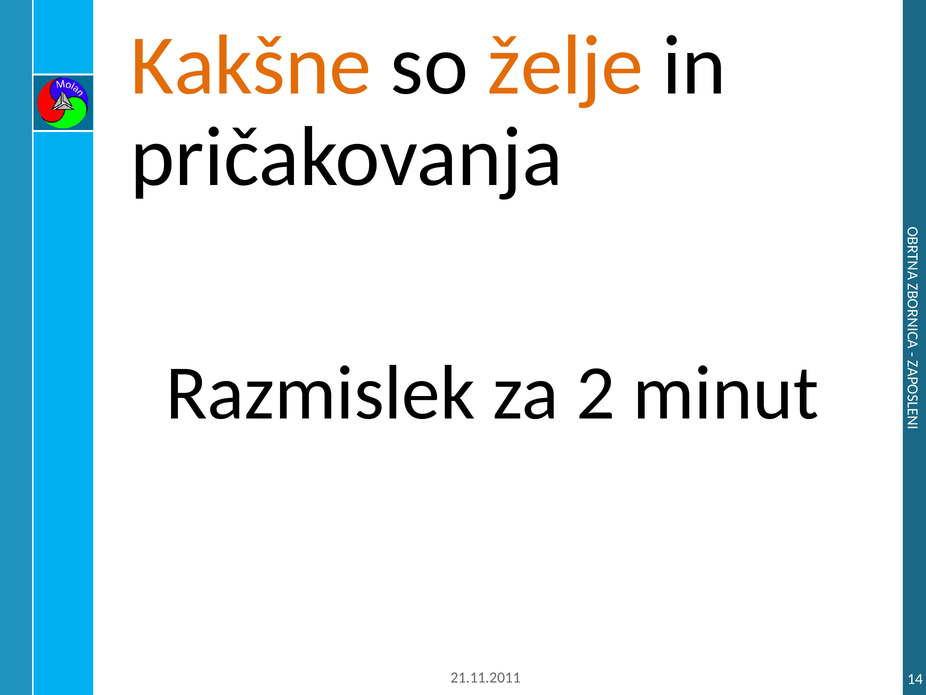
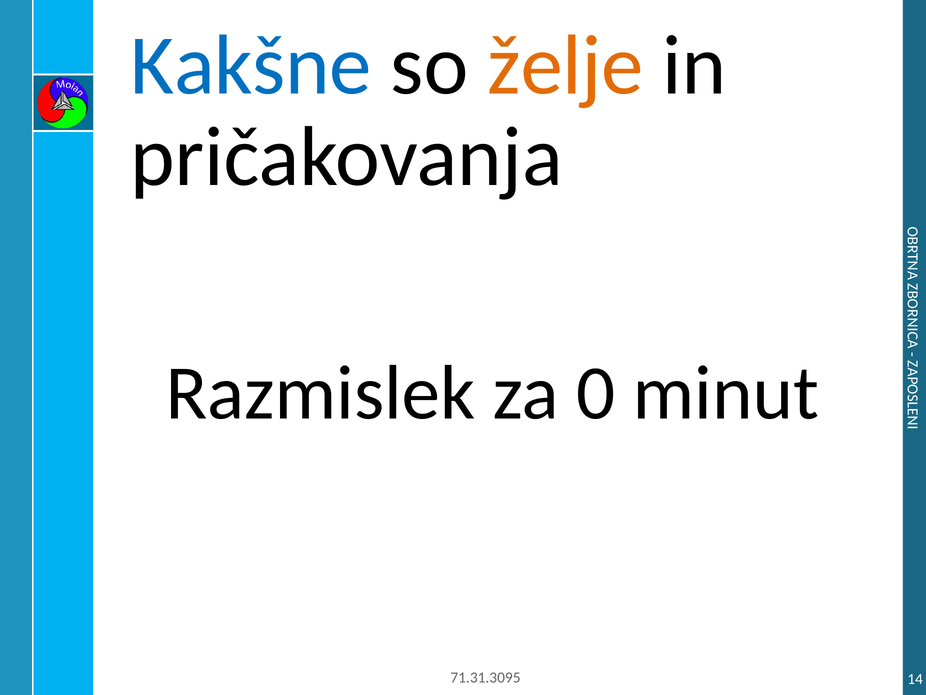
Kakšne colour: orange -> blue
2: 2 -> 0
21.11.2011: 21.11.2011 -> 71.31.3095
